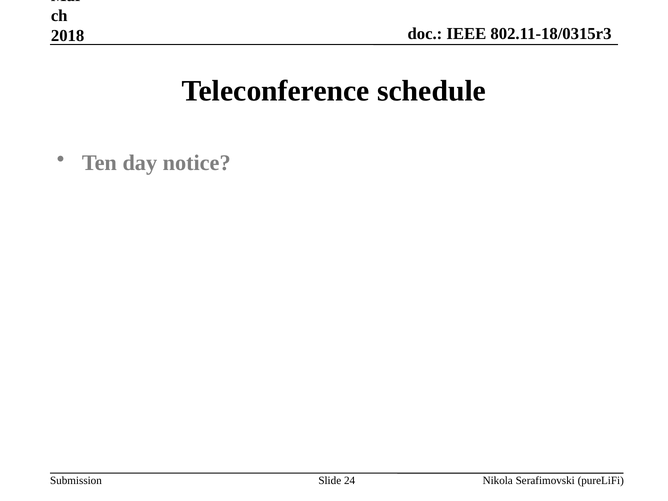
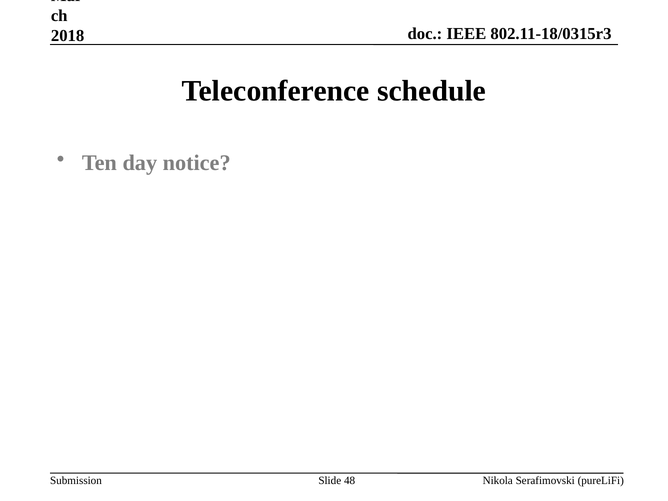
24: 24 -> 48
